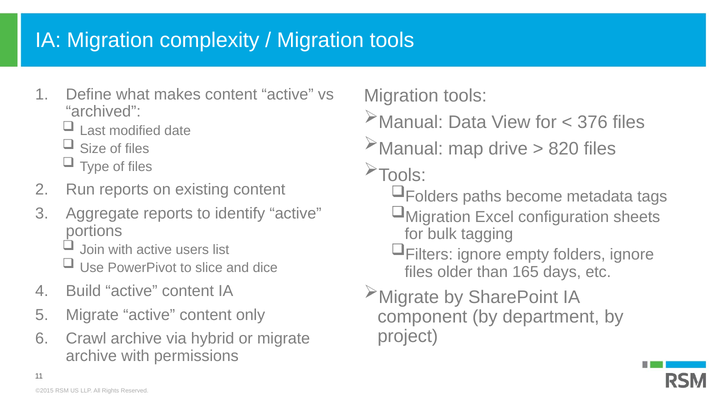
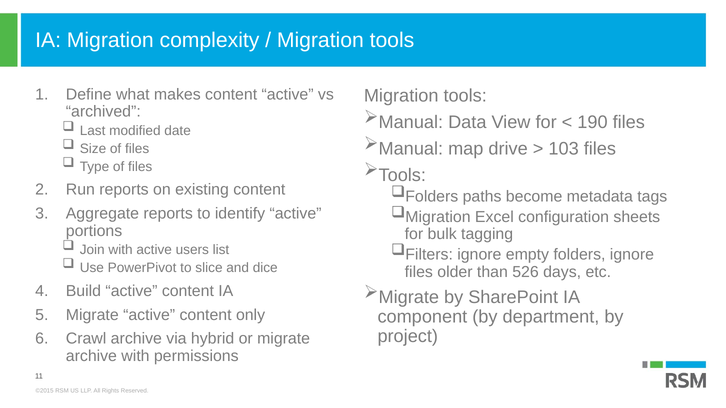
376: 376 -> 190
820: 820 -> 103
165: 165 -> 526
